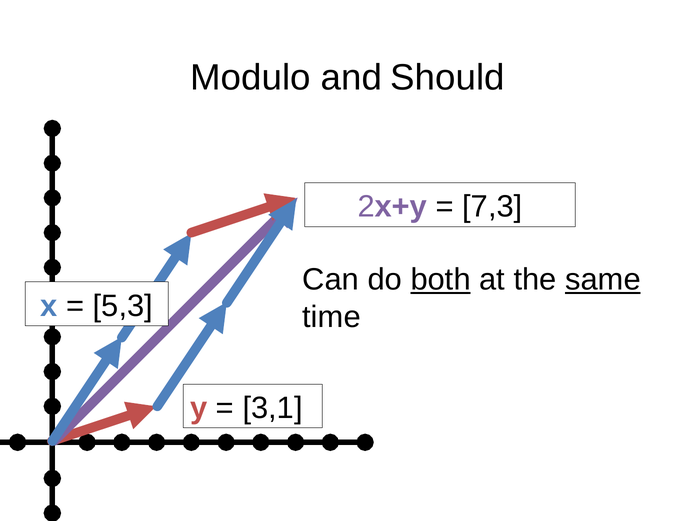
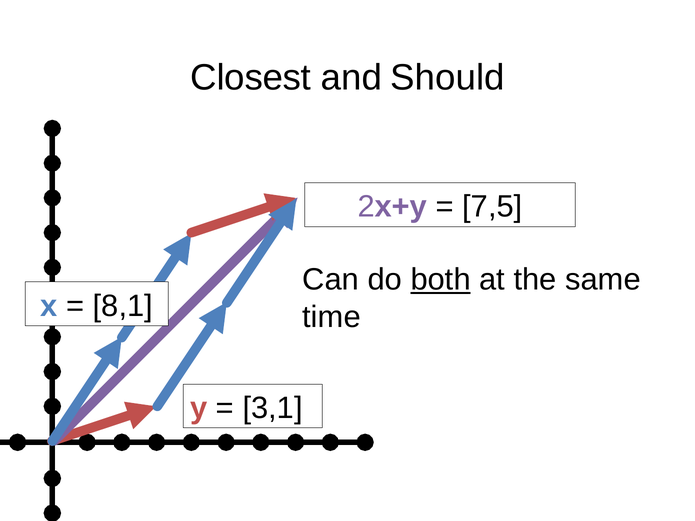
Modulo: Modulo -> Closest
7,3: 7,3 -> 7,5
same underline: present -> none
5,3: 5,3 -> 8,1
